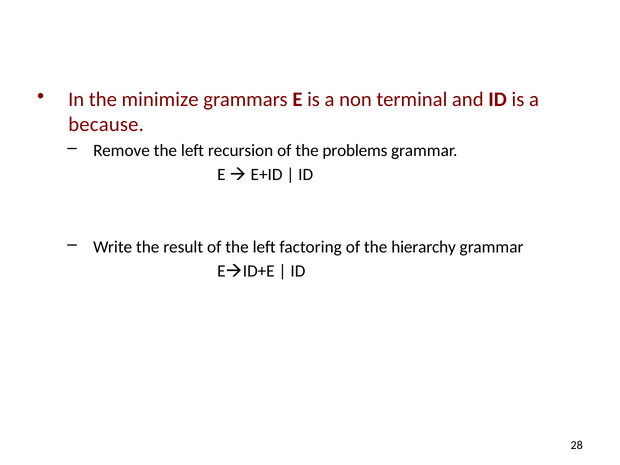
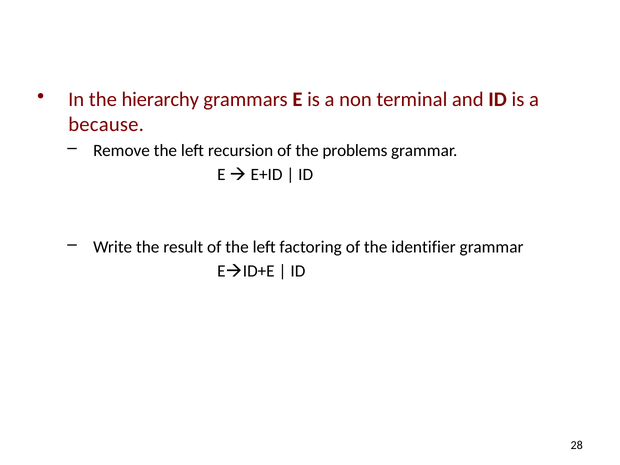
minimize: minimize -> hierarchy
hierarchy: hierarchy -> identifier
